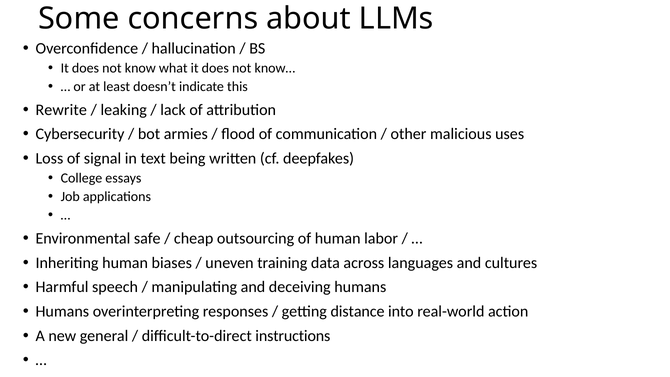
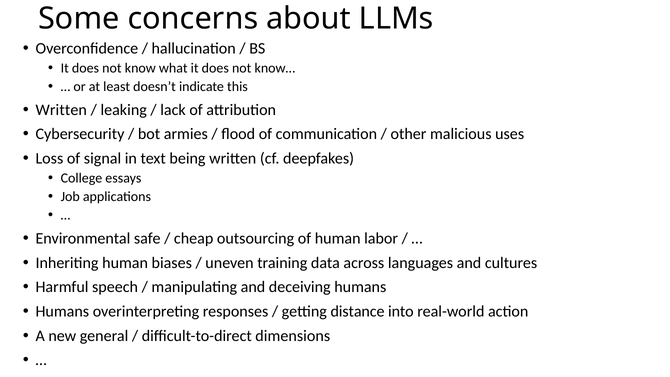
Rewrite at (61, 110): Rewrite -> Written
instructions: instructions -> dimensions
